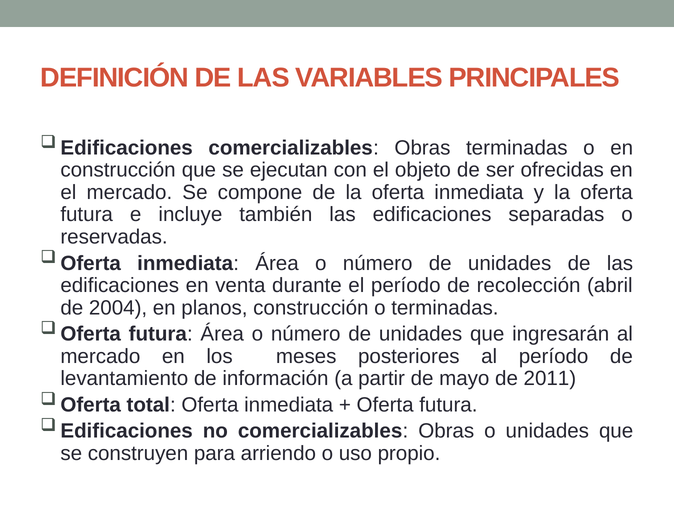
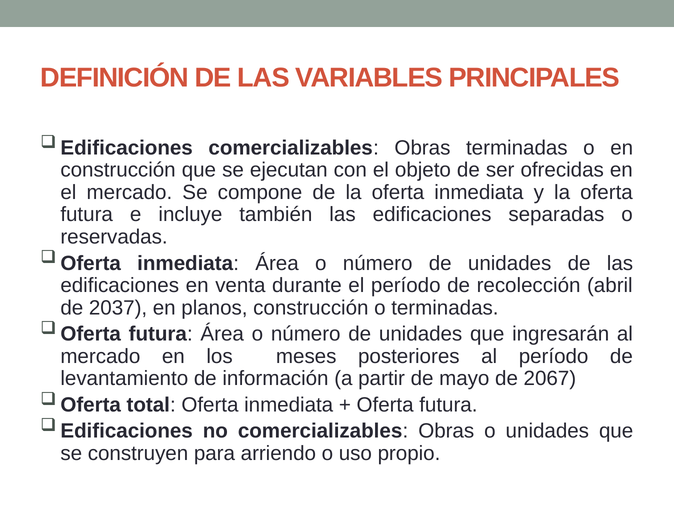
2004: 2004 -> 2037
2011: 2011 -> 2067
